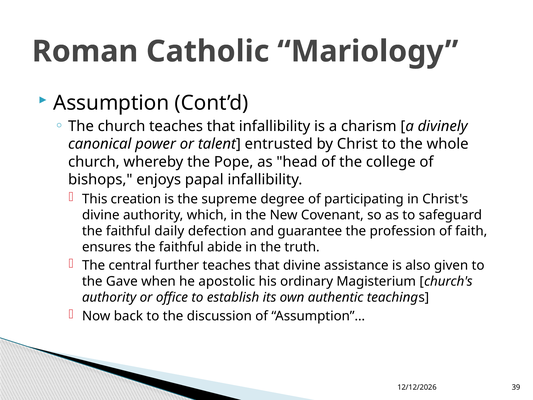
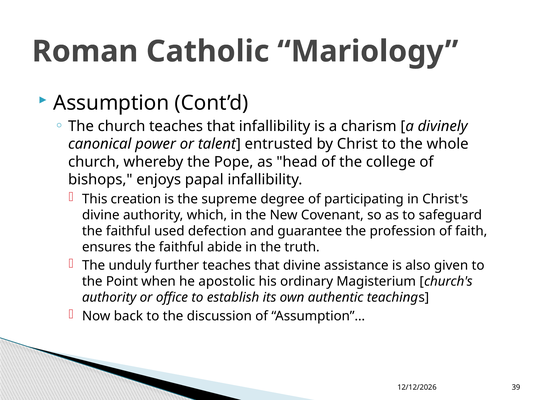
daily: daily -> used
central: central -> unduly
Gave: Gave -> Point
